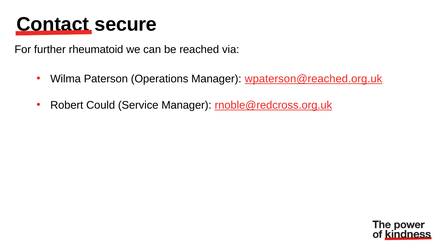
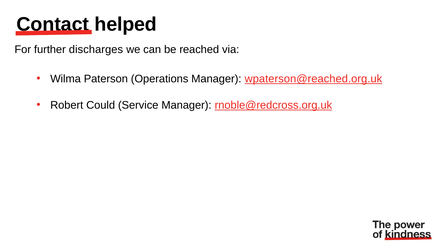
secure: secure -> helped
rheumatoid: rheumatoid -> discharges
